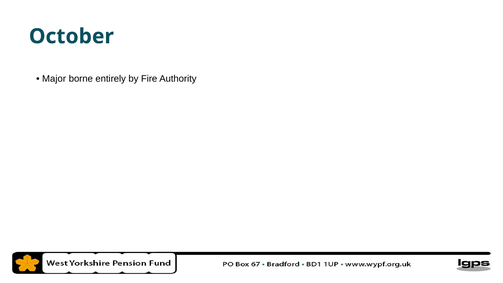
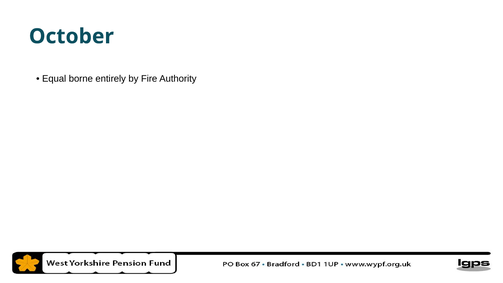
Major: Major -> Equal
